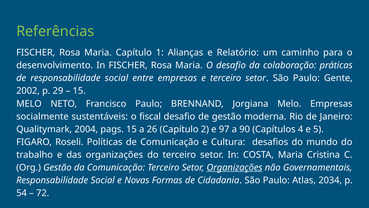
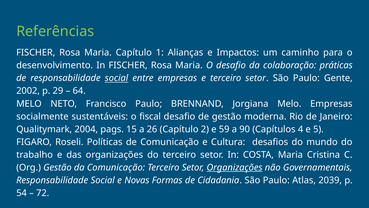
Relatório: Relatório -> Impactos
social at (116, 78) underline: none -> present
15 at (79, 91): 15 -> 64
97: 97 -> 59
2034: 2034 -> 2039
